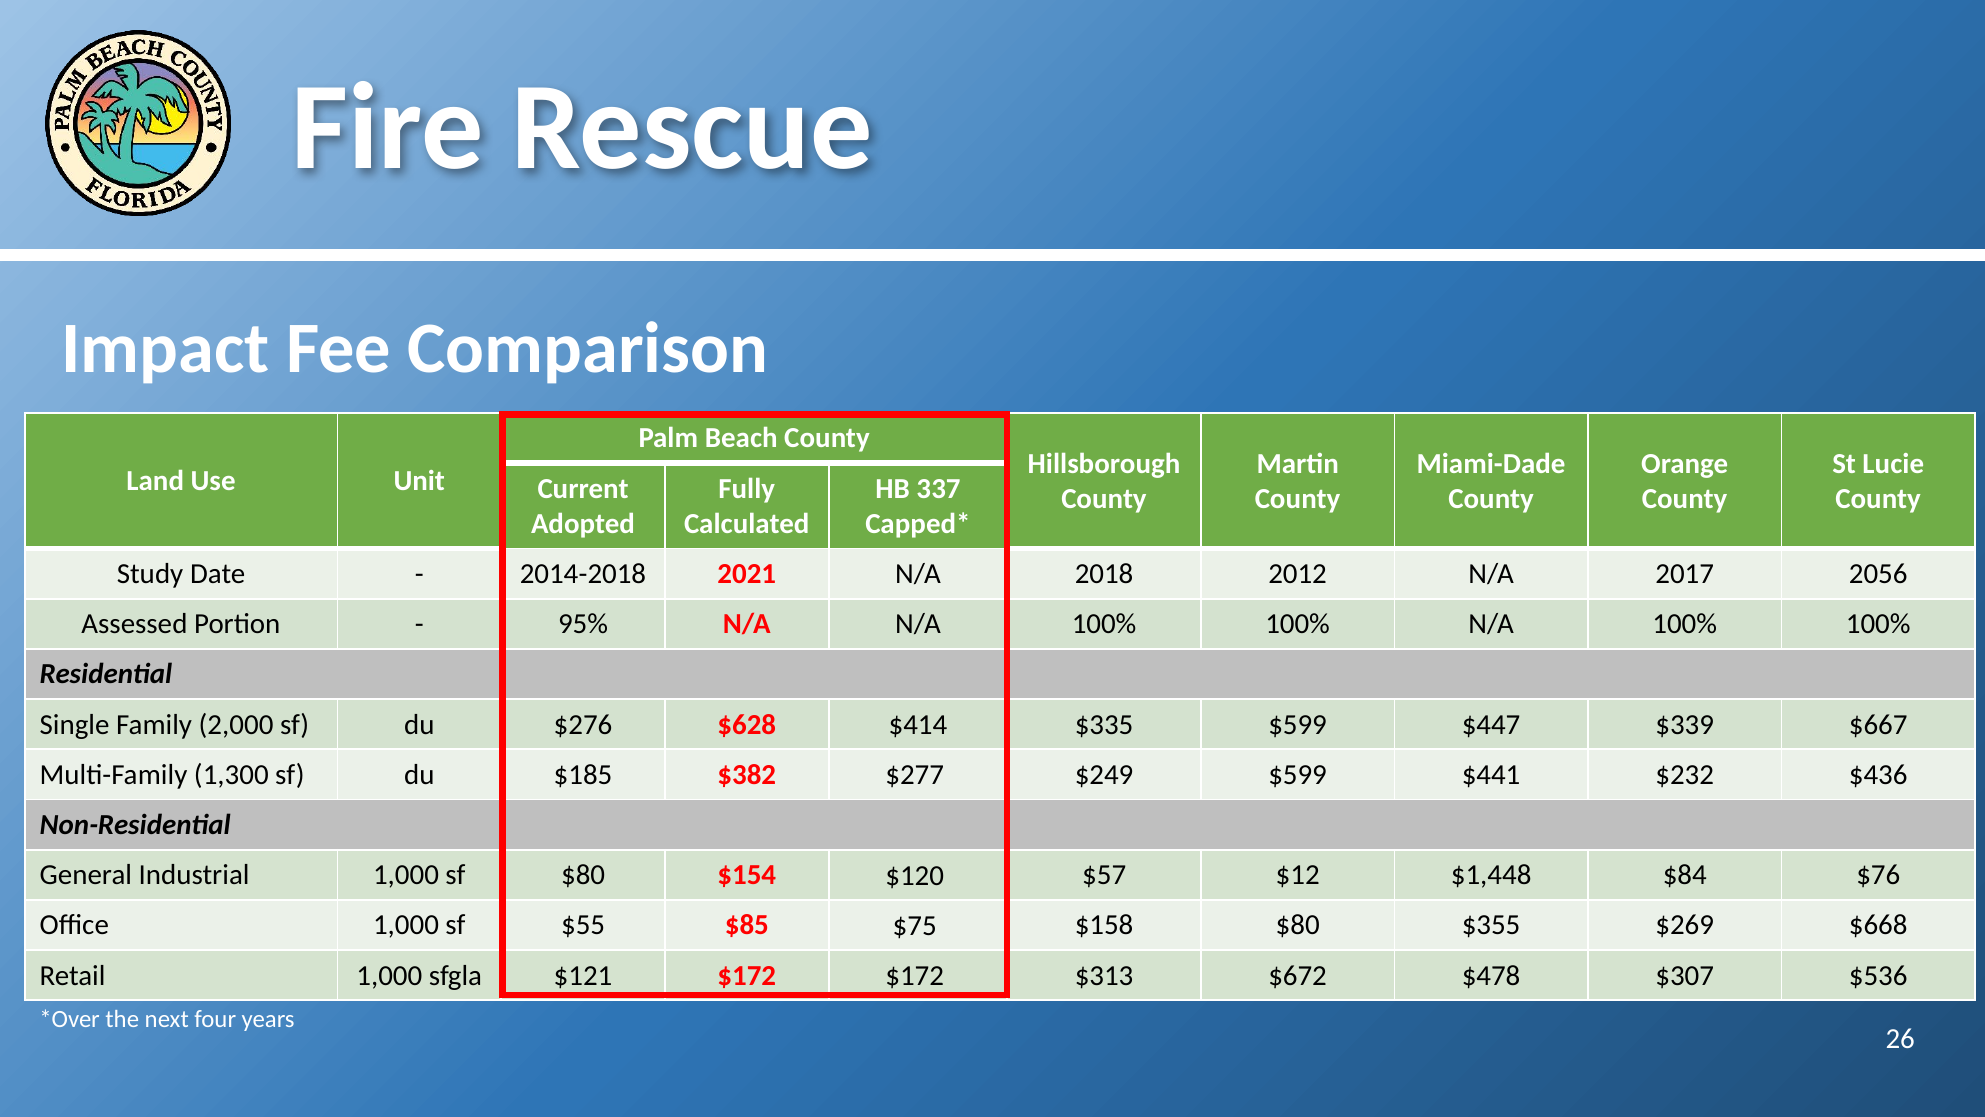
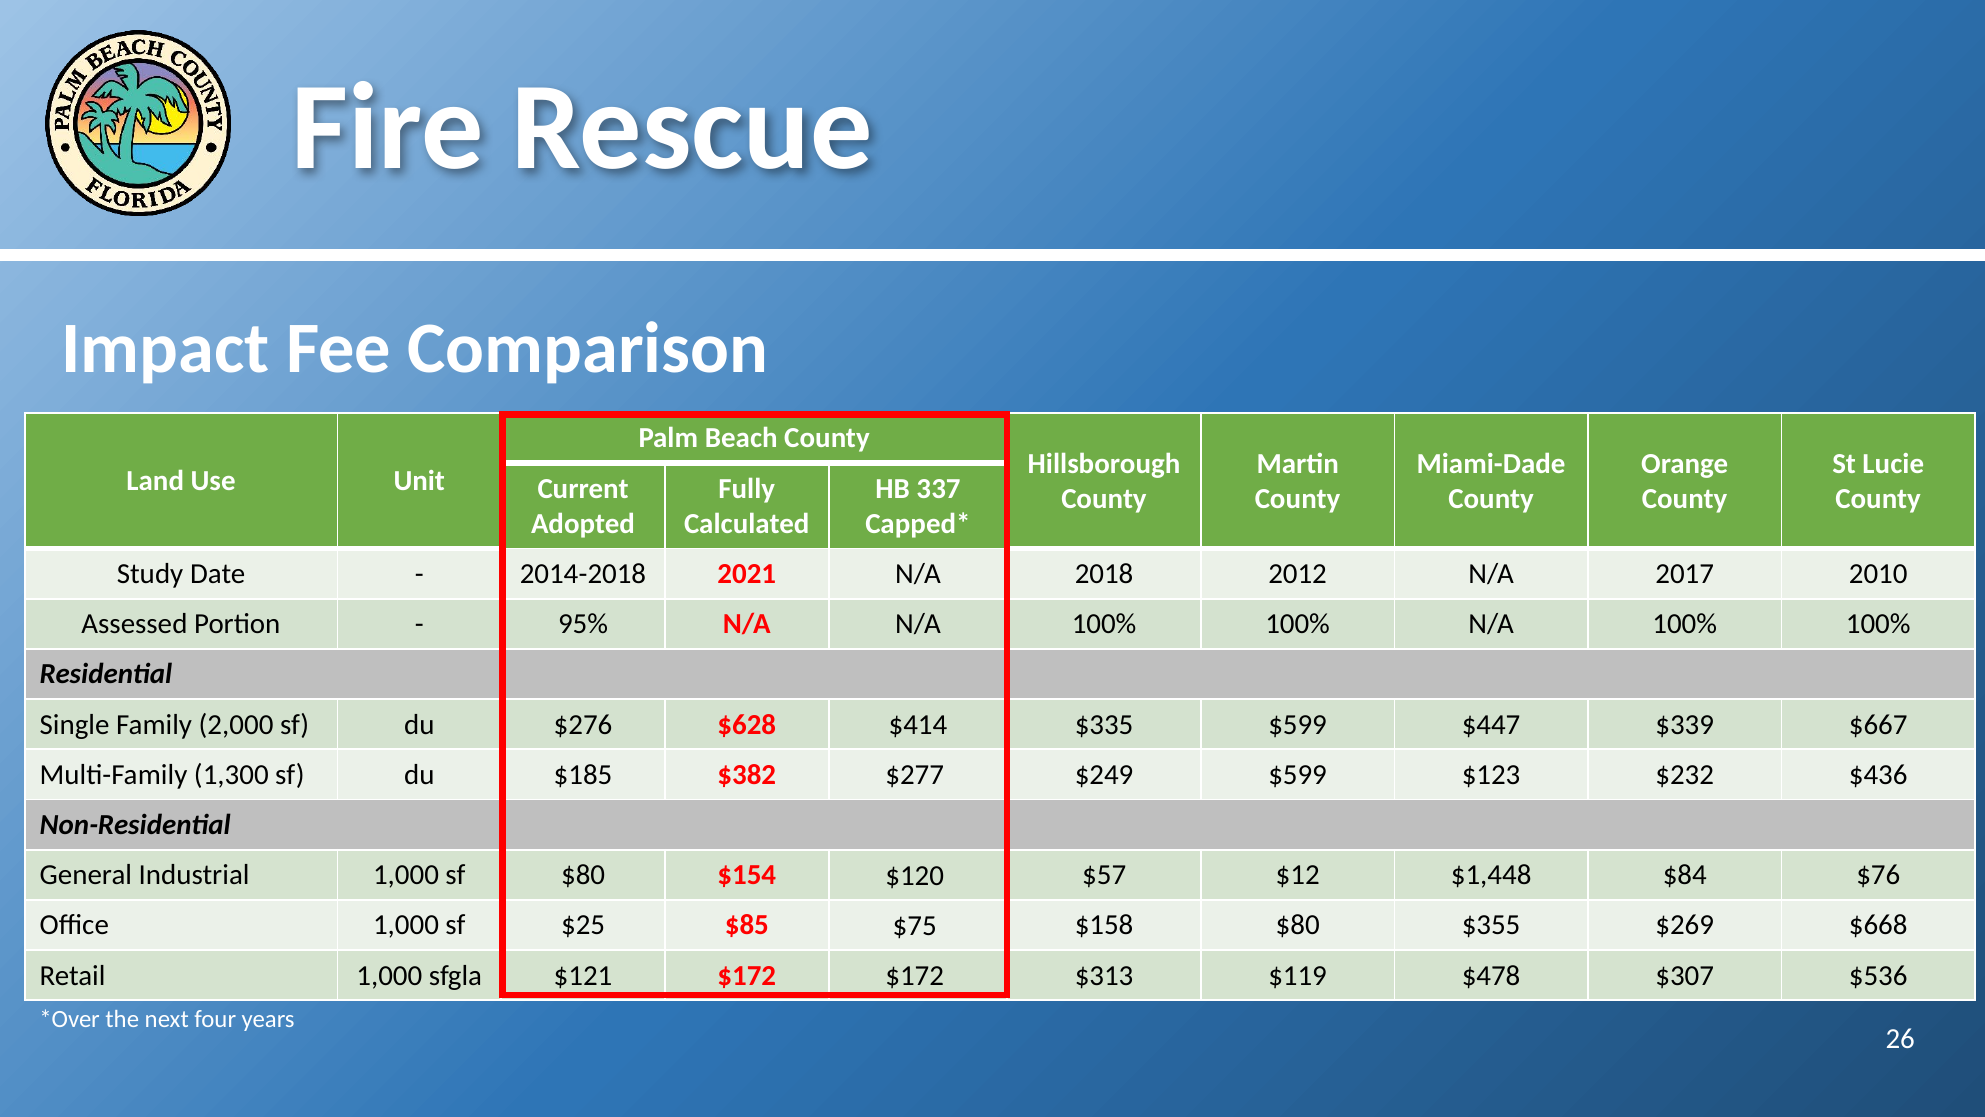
2056: 2056 -> 2010
$441: $441 -> $123
$55: $55 -> $25
$672: $672 -> $119
